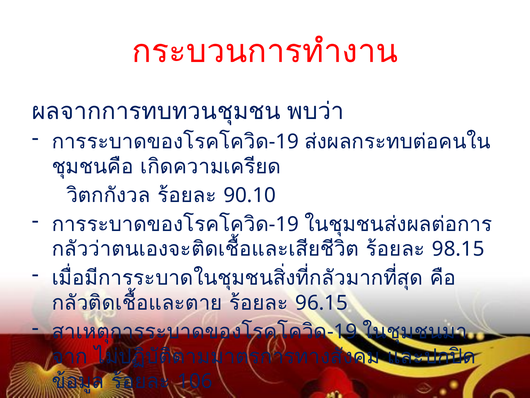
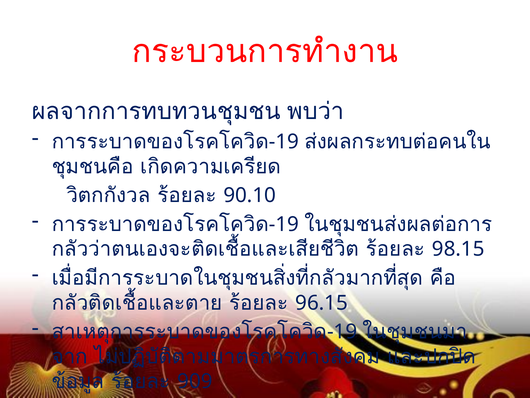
106: 106 -> 909
